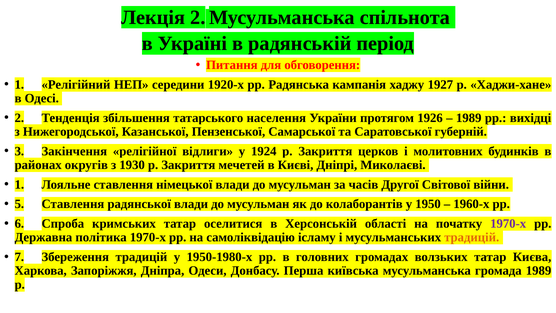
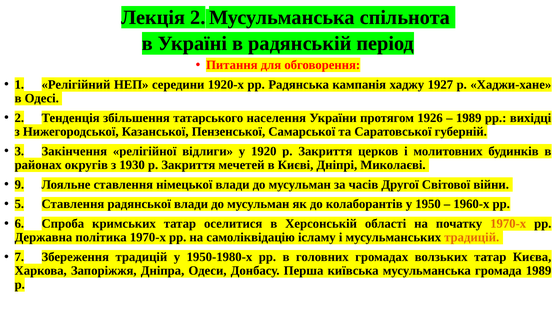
1924: 1924 -> 1920
1 at (19, 184): 1 -> 9
1970-х at (508, 223) colour: purple -> orange
